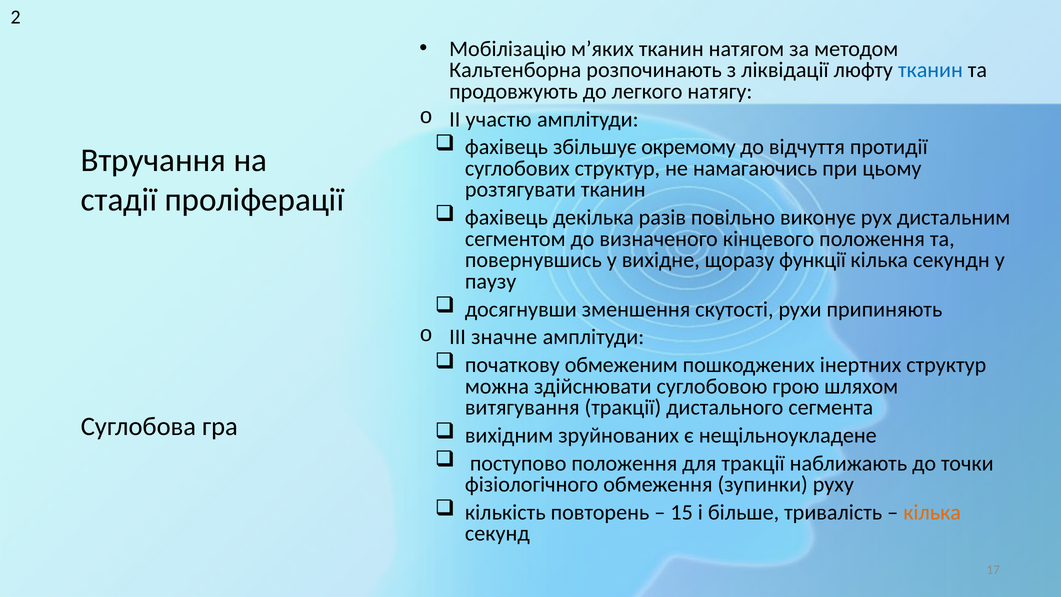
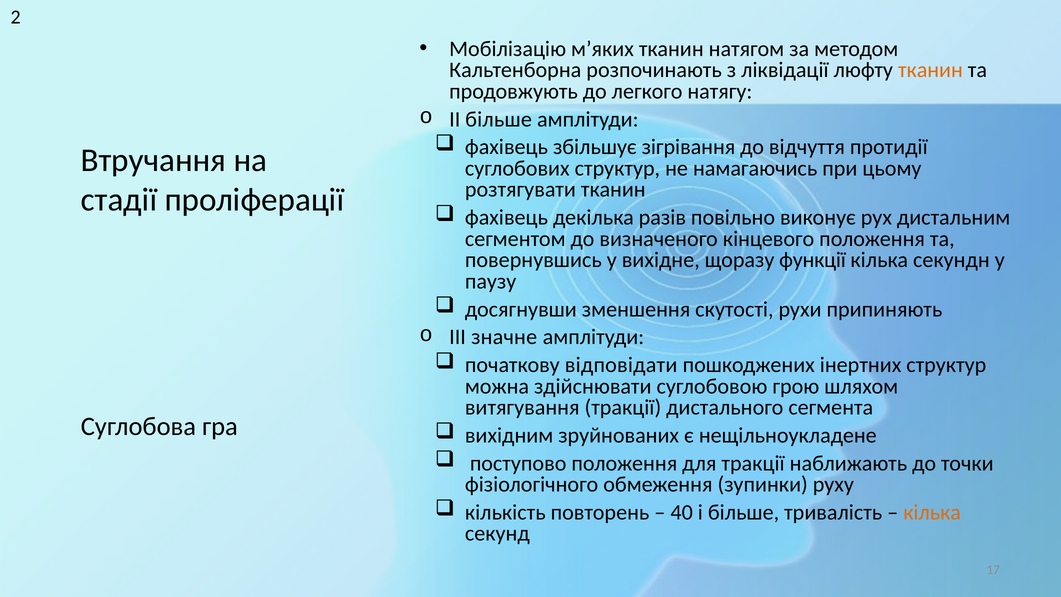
тканин at (930, 70) colour: blue -> orange
ІІ участю: участю -> більше
окремому: окремому -> зігрівання
обмеженим: обмеженим -> відповідати
15: 15 -> 40
